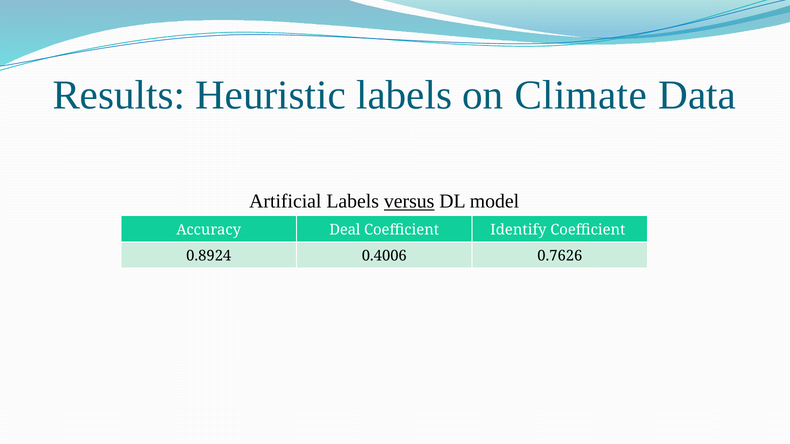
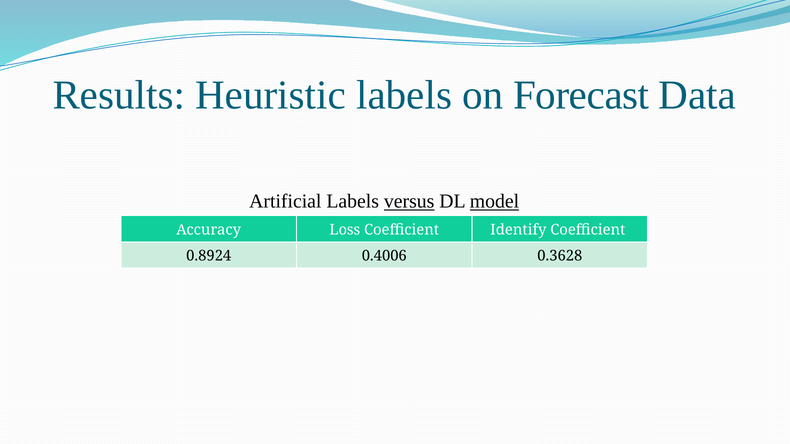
Climate: Climate -> Forecast
model underline: none -> present
Deal: Deal -> Loss
0.7626: 0.7626 -> 0.3628
